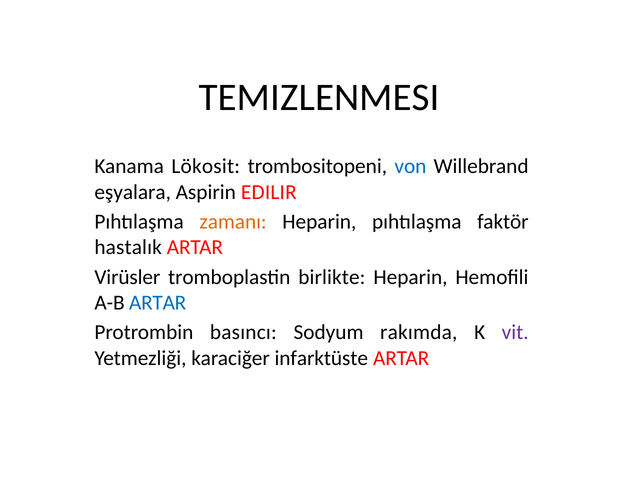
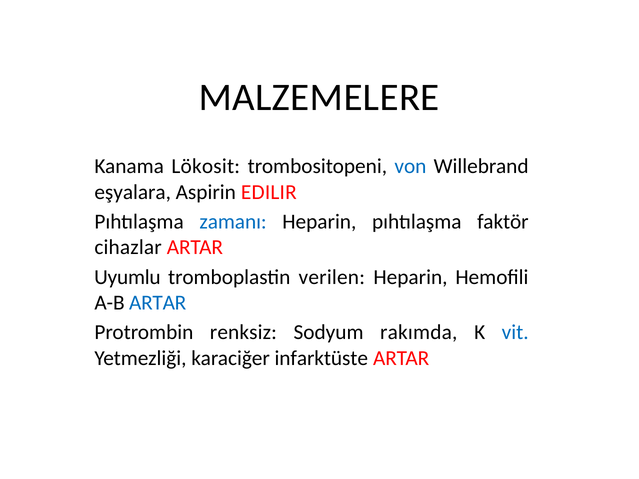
TEMIZLENMESI: TEMIZLENMESI -> MALZEMELERE
zamanı colour: orange -> blue
hastalık: hastalık -> cihazlar
Virüsler: Virüsler -> Uyumlu
birlikte: birlikte -> verilen
basıncı: basıncı -> renksiz
vit colour: purple -> blue
